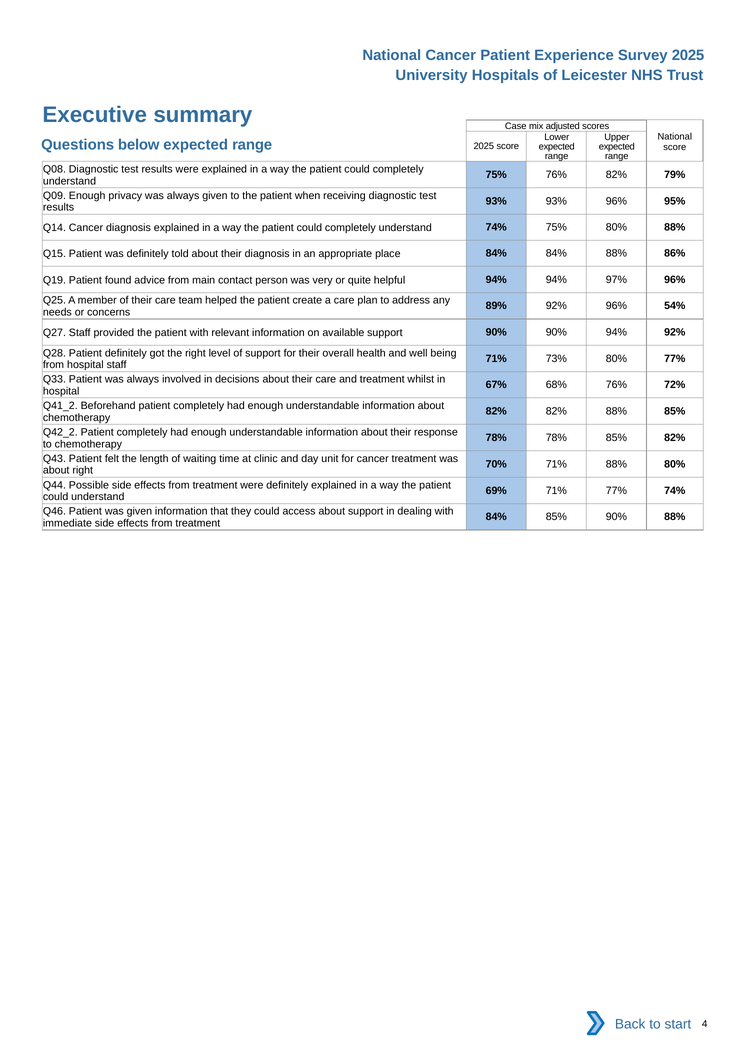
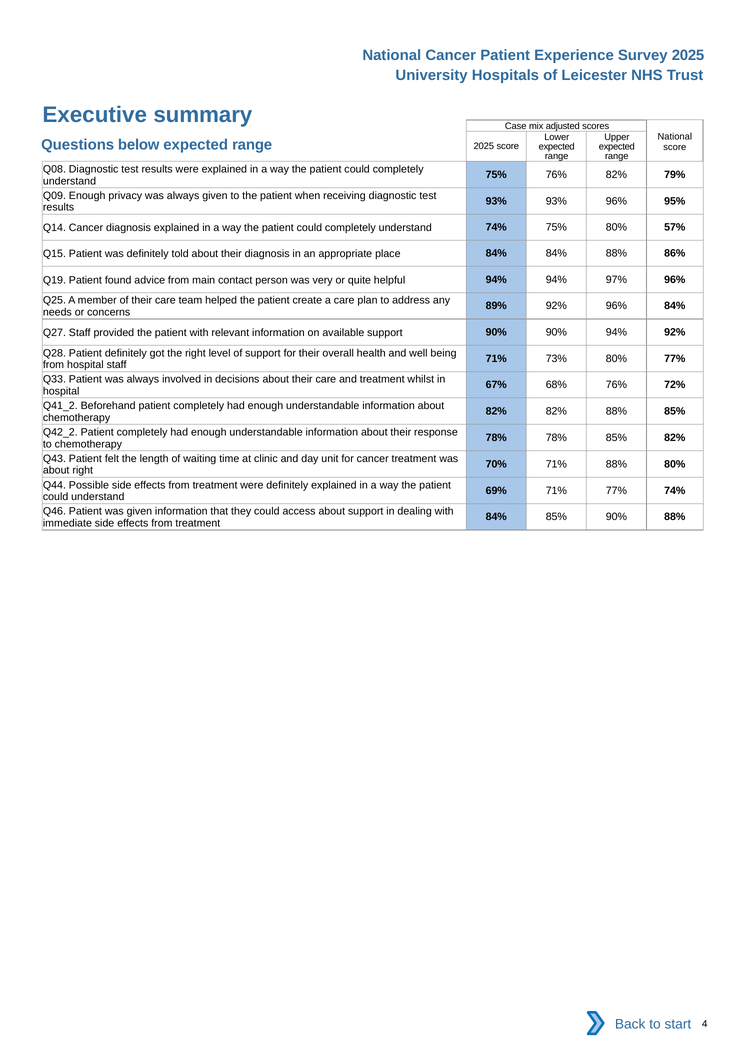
80% 88%: 88% -> 57%
96% 54%: 54% -> 84%
